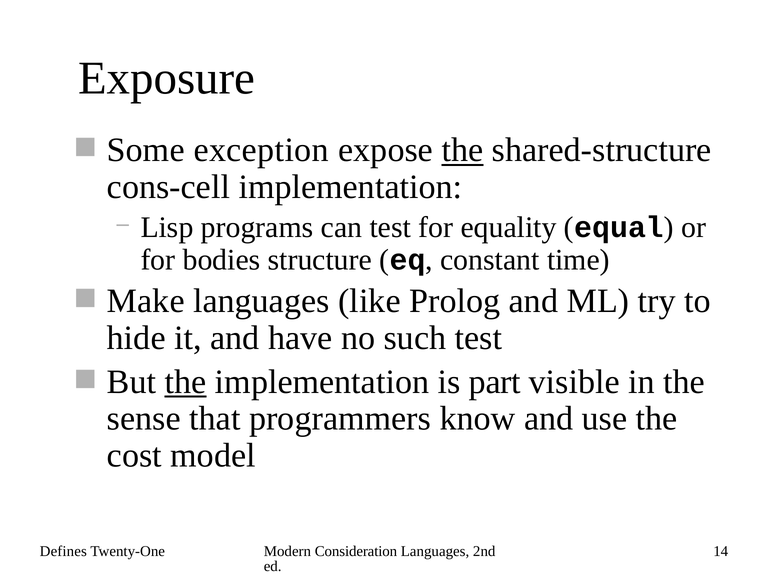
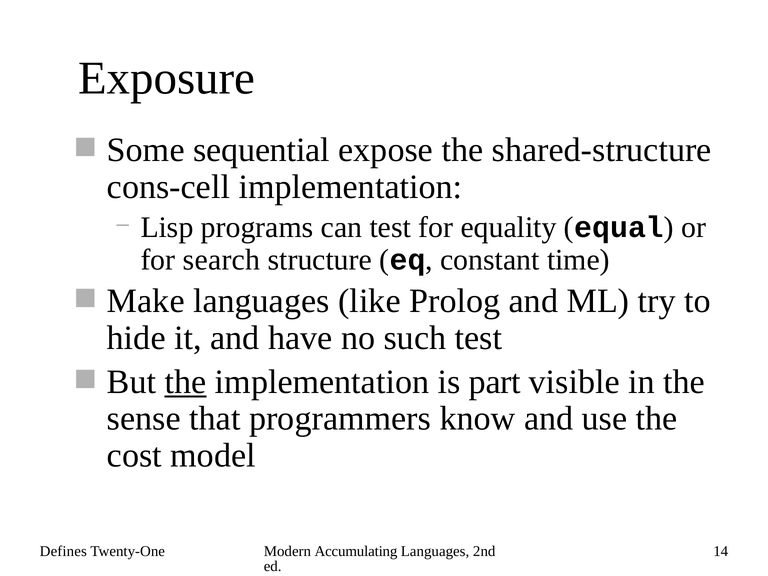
exception: exception -> sequential
the at (462, 150) underline: present -> none
bodies: bodies -> search
Consideration: Consideration -> Accumulating
